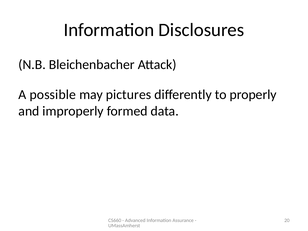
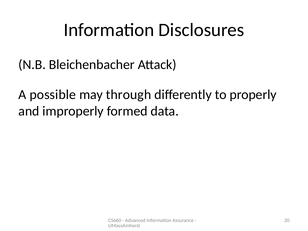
pictures: pictures -> through
